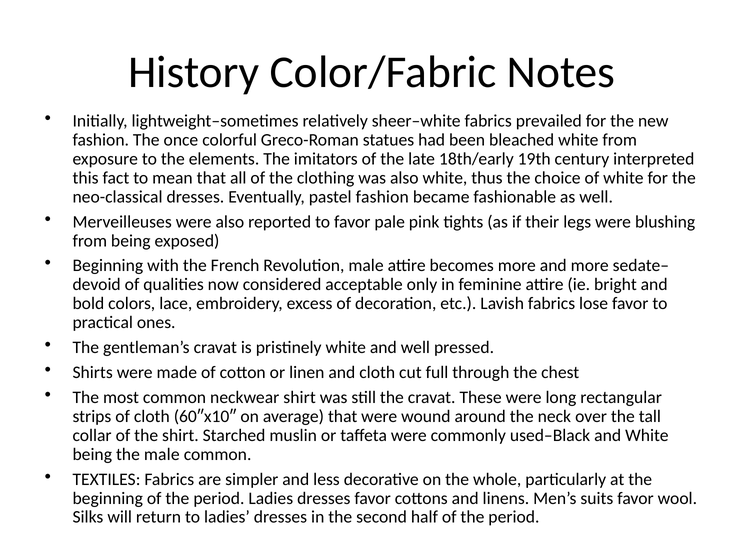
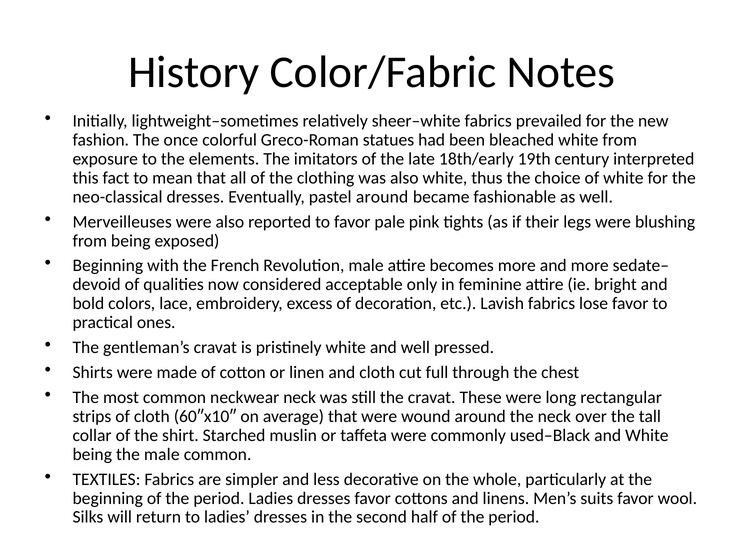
pastel fashion: fashion -> around
neckwear shirt: shirt -> neck
